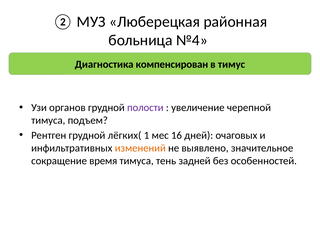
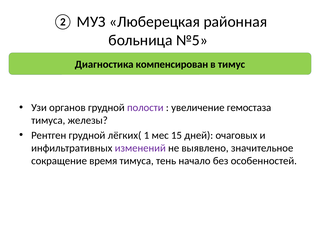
№4: №4 -> №5
черепной: черепной -> гемостаза
подъем: подъем -> железы
16: 16 -> 15
изменений colour: orange -> purple
задней: задней -> начало
